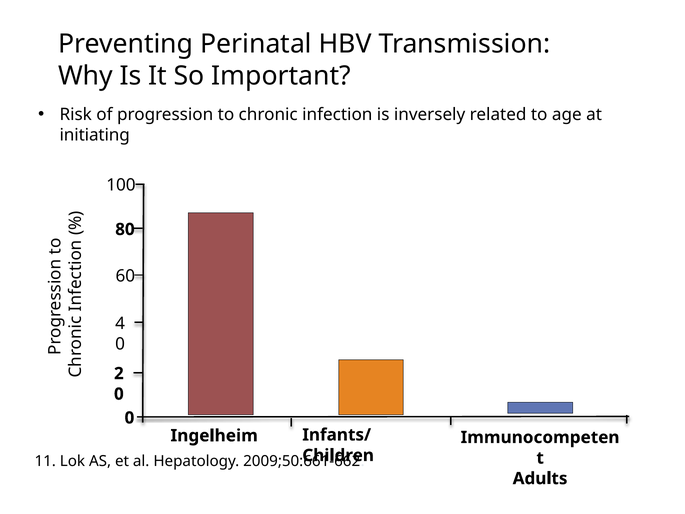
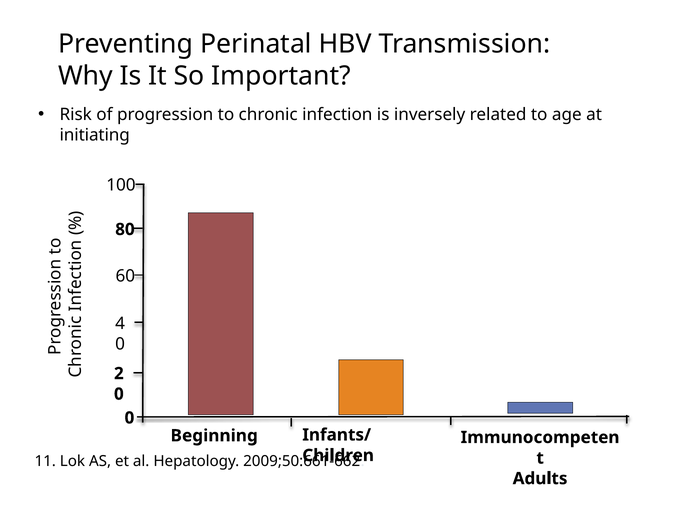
Ingelheim: Ingelheim -> Beginning
